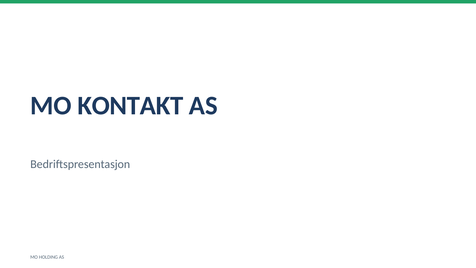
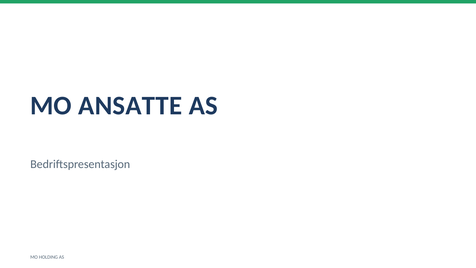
KONTAKT: KONTAKT -> ANSATTE
